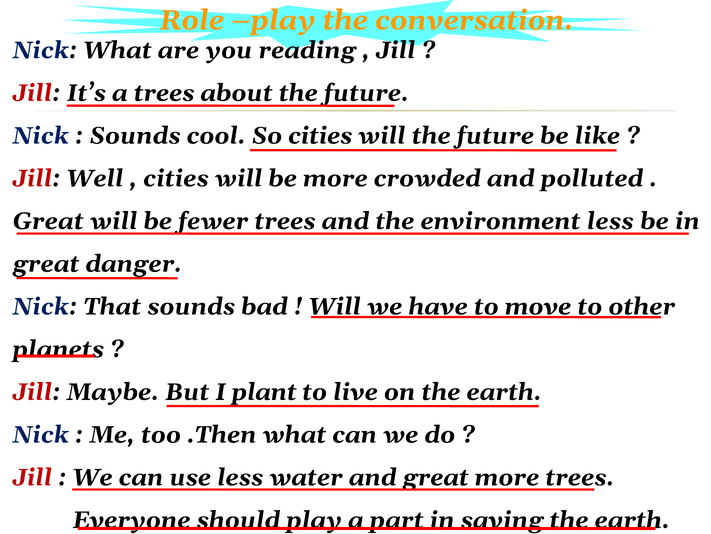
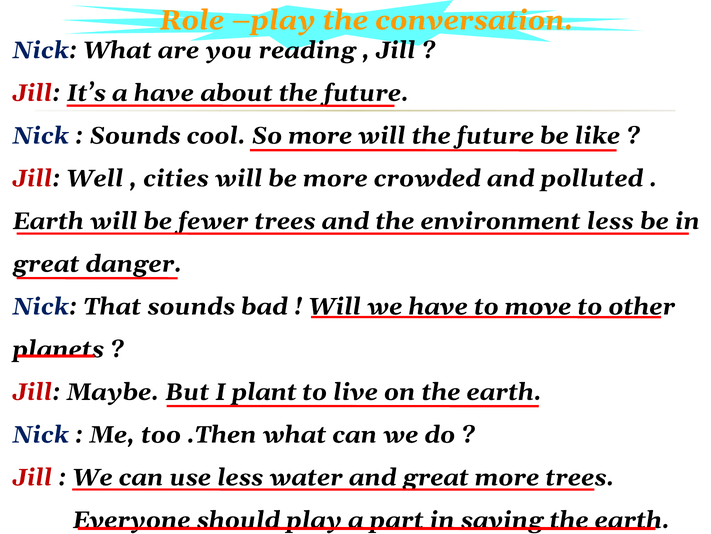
a trees: trees -> have
So cities: cities -> more
Great at (48, 221): Great -> Earth
